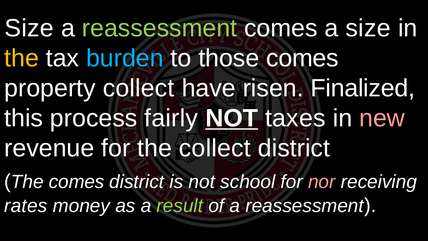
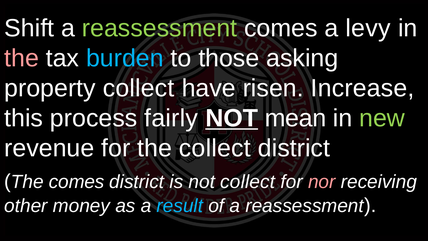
Size at (29, 28): Size -> Shift
a size: size -> levy
the at (22, 58) colour: yellow -> pink
those comes: comes -> asking
Finalized: Finalized -> Increase
taxes: taxes -> mean
new colour: pink -> light green
not school: school -> collect
rates: rates -> other
result colour: light green -> light blue
